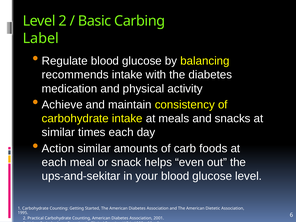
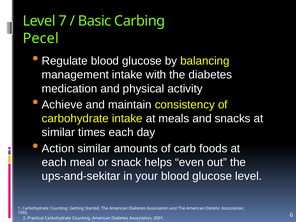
Level 2: 2 -> 7
Label: Label -> Pecel
recommends: recommends -> management
